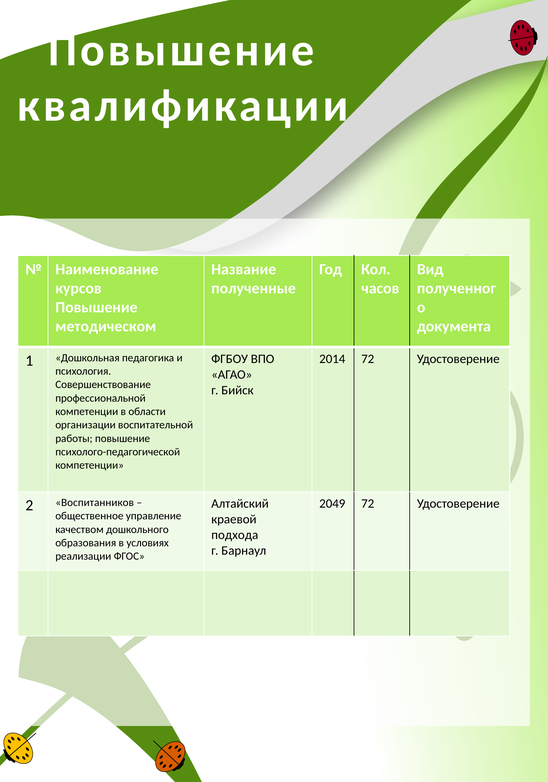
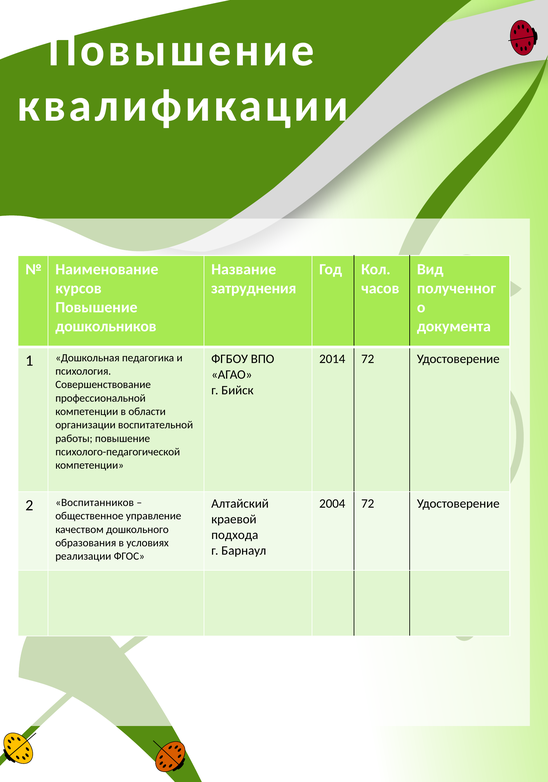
полученные: полученные -> затруднения
методическом: методическом -> дошкольников
2049: 2049 -> 2004
